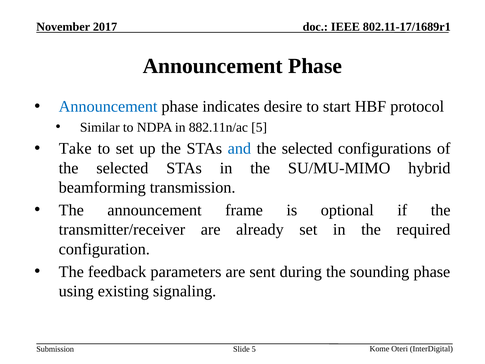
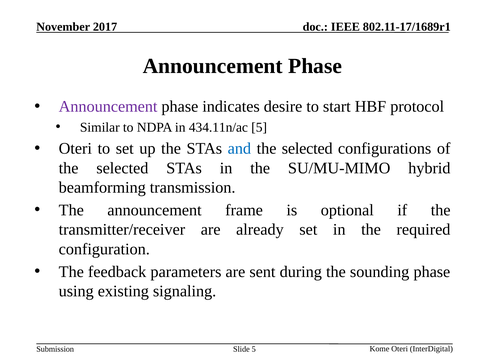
Announcement at (108, 107) colour: blue -> purple
882.11n/ac: 882.11n/ac -> 434.11n/ac
Take at (75, 149): Take -> Oteri
